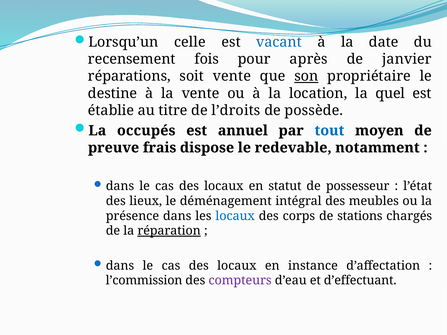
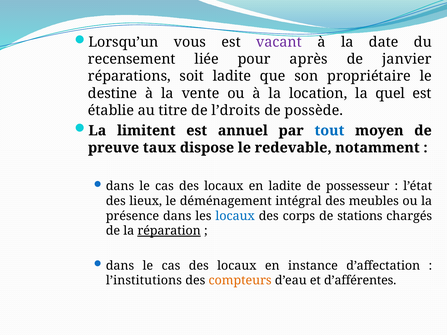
celle: celle -> vous
vacant colour: blue -> purple
fois: fois -> liée
soit vente: vente -> ladite
son underline: present -> none
occupés: occupés -> limitent
frais: frais -> taux
en statut: statut -> ladite
l’commission: l’commission -> l’institutions
compteurs colour: purple -> orange
d’effectuant: d’effectuant -> d’afférentes
